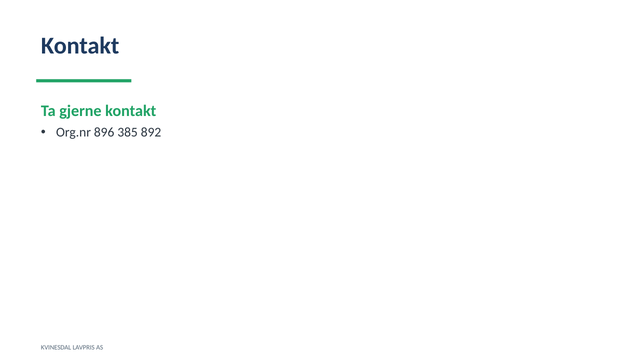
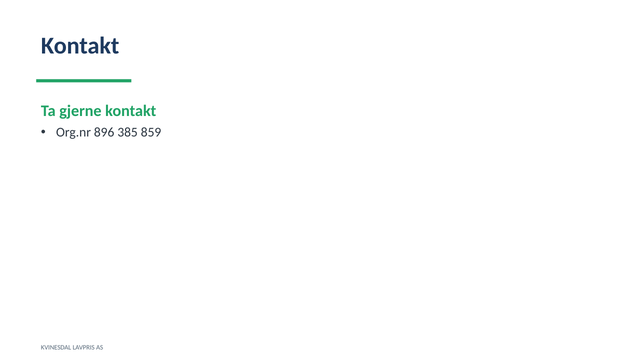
892: 892 -> 859
